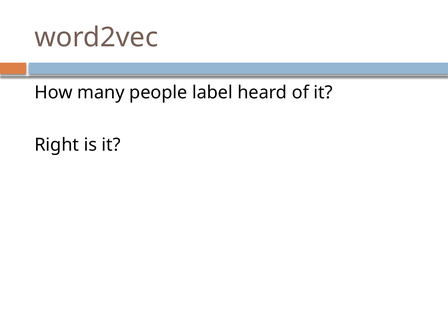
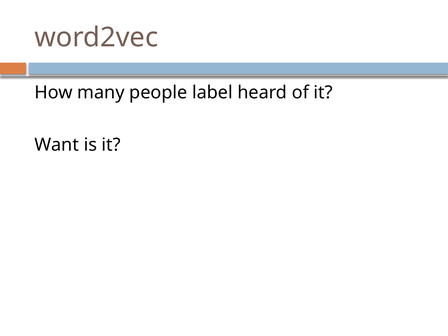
Right: Right -> Want
